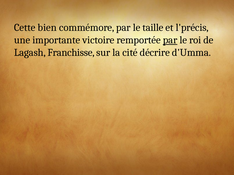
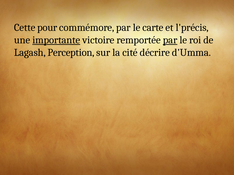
bien: bien -> pour
taille: taille -> carte
importante underline: none -> present
Franchisse: Franchisse -> Perception
